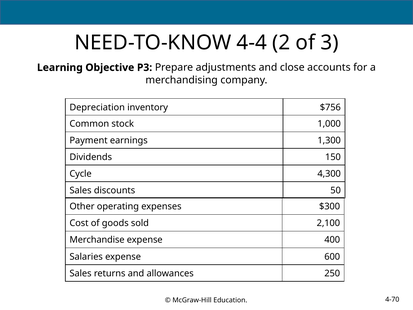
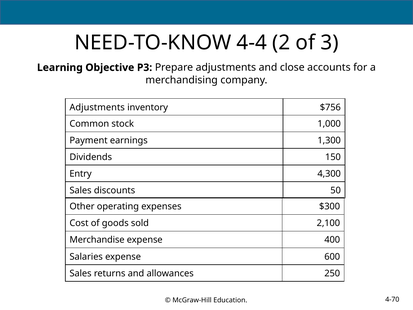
Depreciation at (97, 107): Depreciation -> Adjustments
Cycle: Cycle -> Entry
